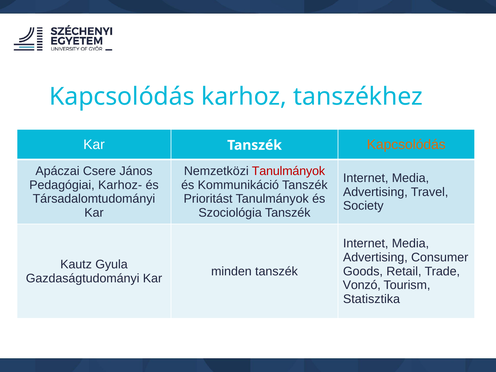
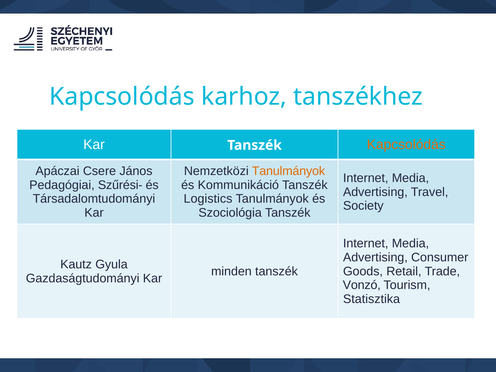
Tanulmányok at (288, 171) colour: red -> orange
Karhoz-: Karhoz- -> Szűrési-
Prioritást: Prioritást -> Logistics
